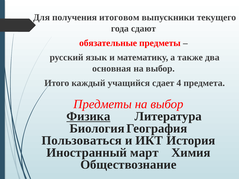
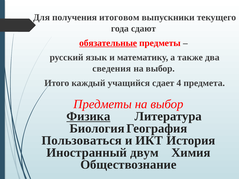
обязательные underline: none -> present
основная: основная -> сведения
март: март -> двум
